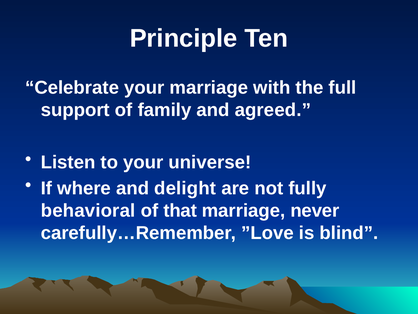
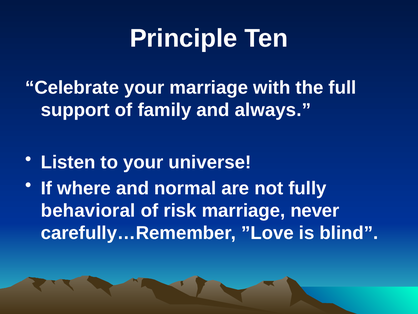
agreed: agreed -> always
delight: delight -> normal
that: that -> risk
